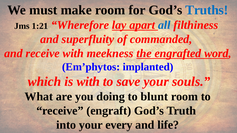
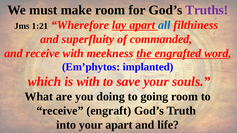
Truths colour: blue -> purple
blunt: blunt -> going
your every: every -> apart
